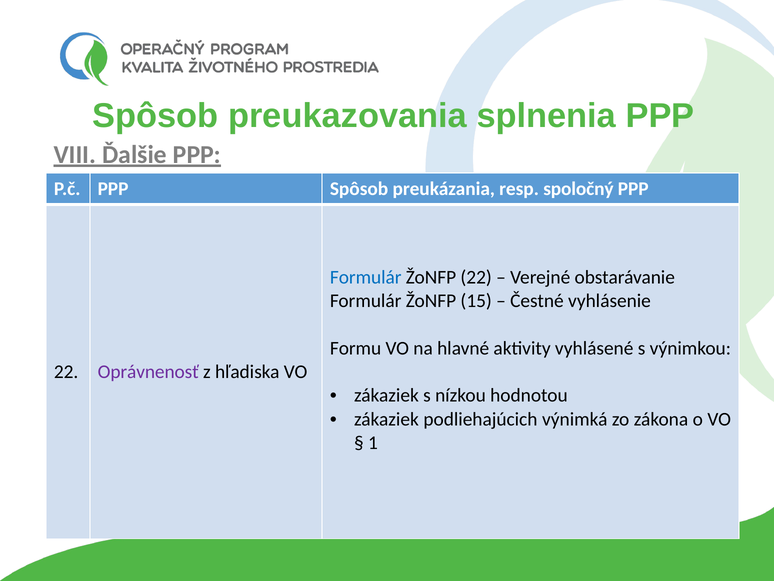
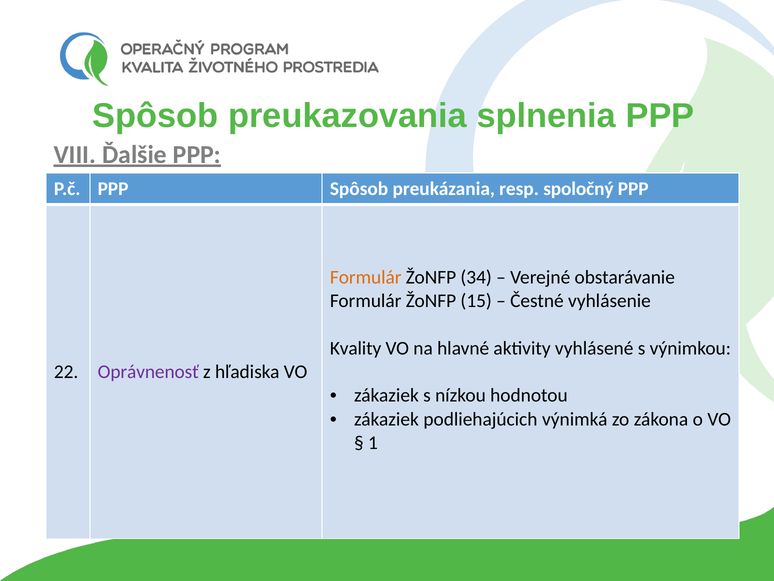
Formulár at (366, 277) colour: blue -> orange
ŽoNFP 22: 22 -> 34
Formu: Formu -> Kvality
